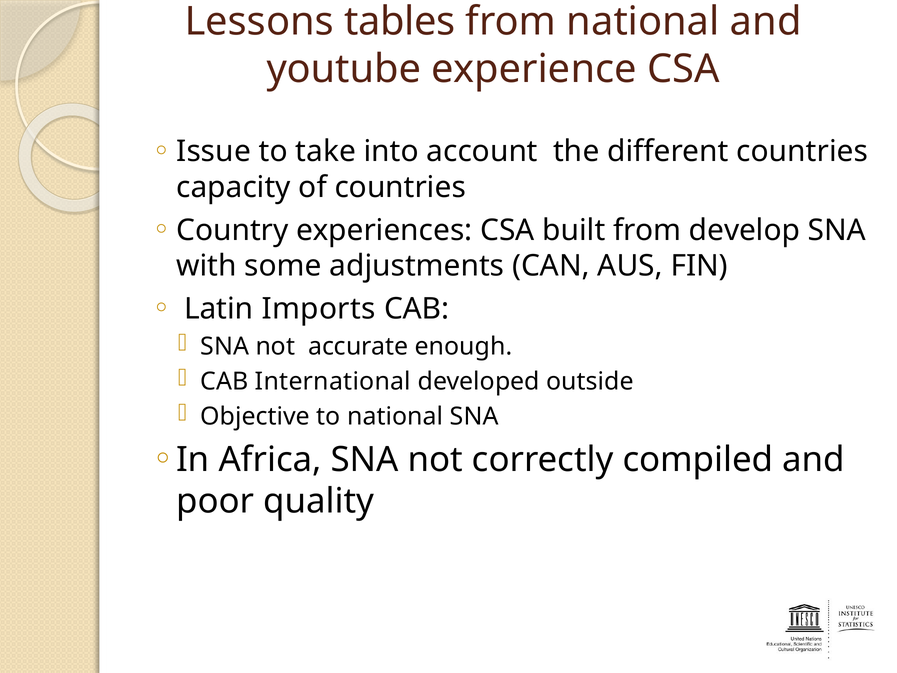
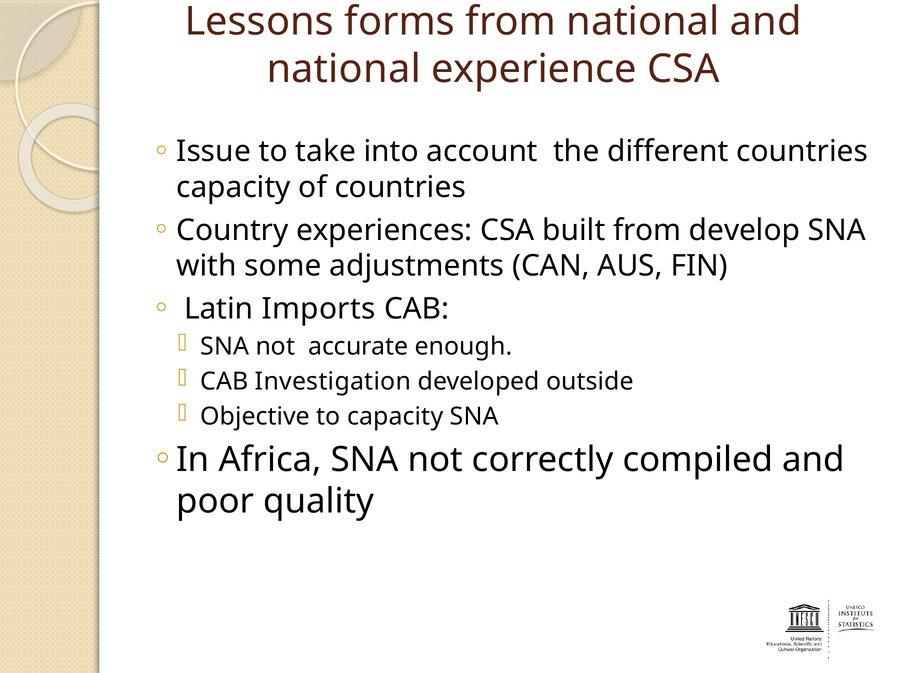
tables: tables -> forms
youtube at (344, 69): youtube -> national
International: International -> Investigation
to national: national -> capacity
